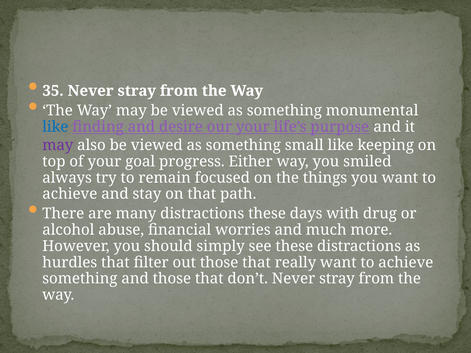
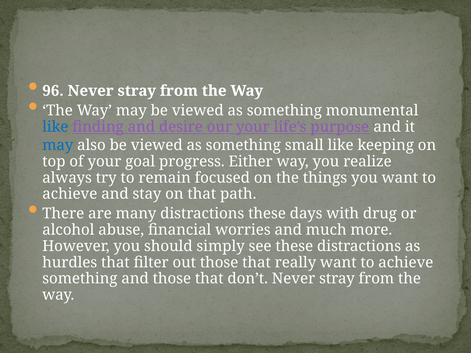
35: 35 -> 96
may at (58, 145) colour: purple -> blue
smiled: smiled -> realize
